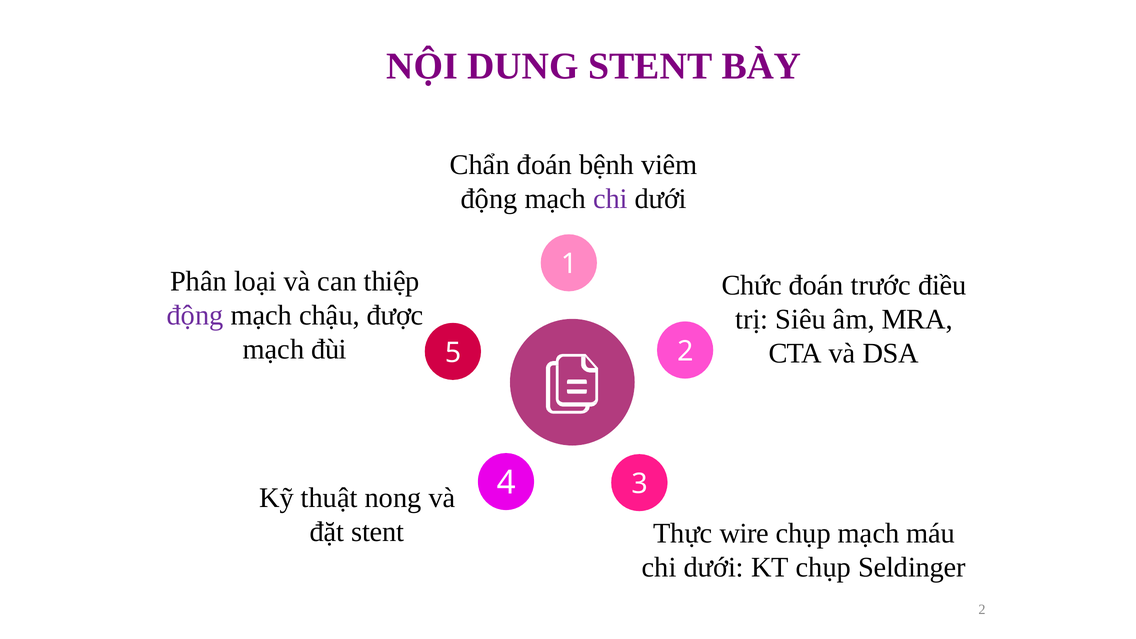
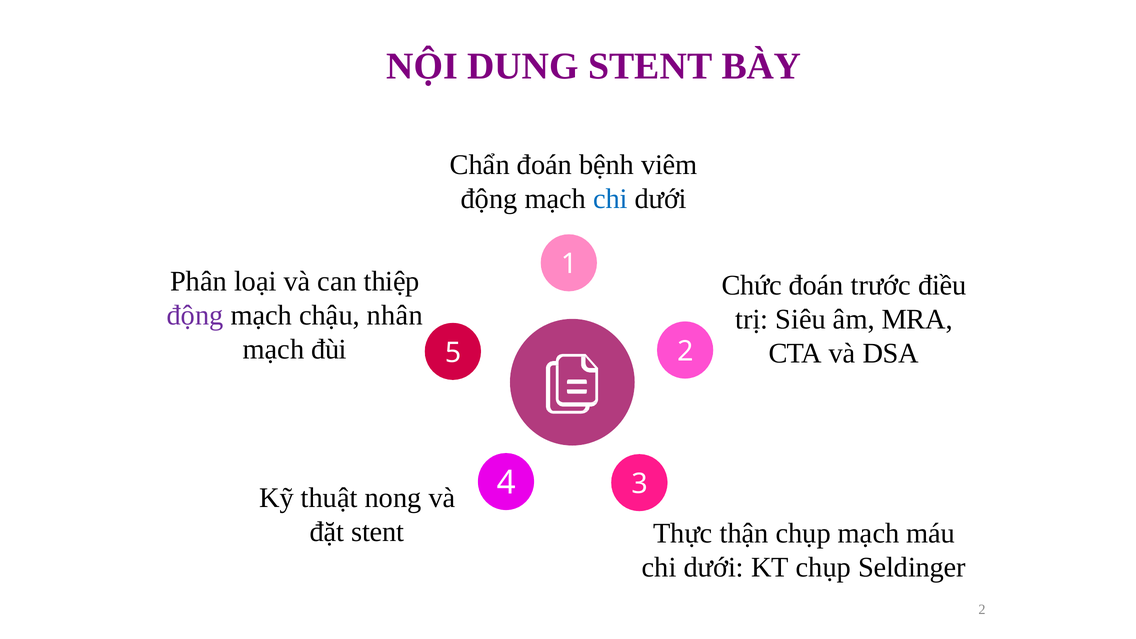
chi at (611, 199) colour: purple -> blue
được: được -> nhân
wire: wire -> thận
